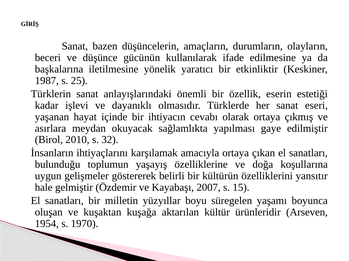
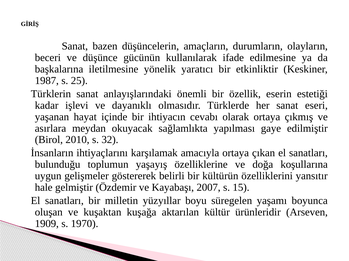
1954: 1954 -> 1909
